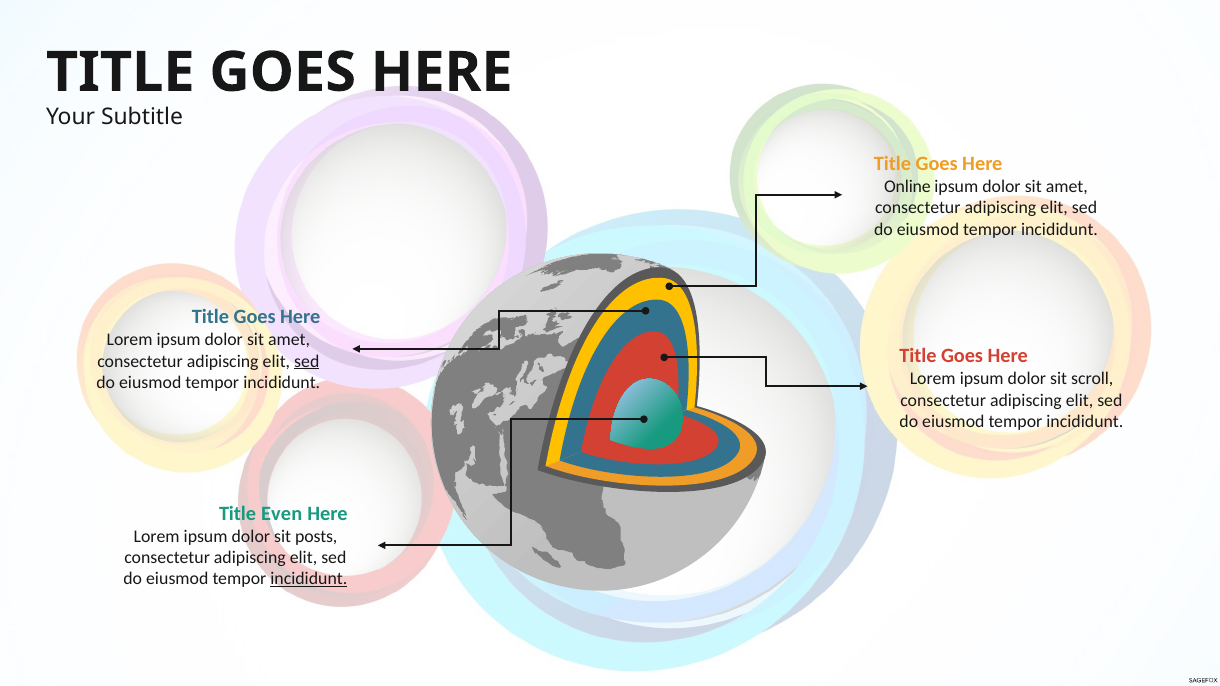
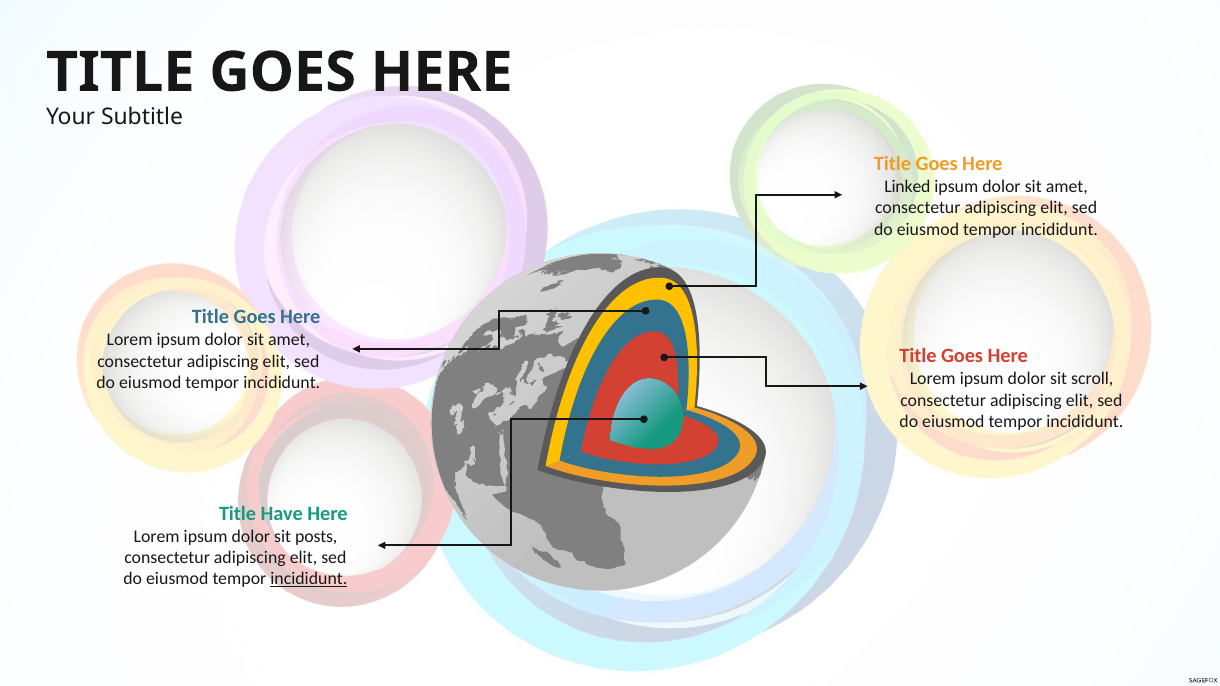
Online: Online -> Linked
sed at (307, 361) underline: present -> none
Even: Even -> Have
